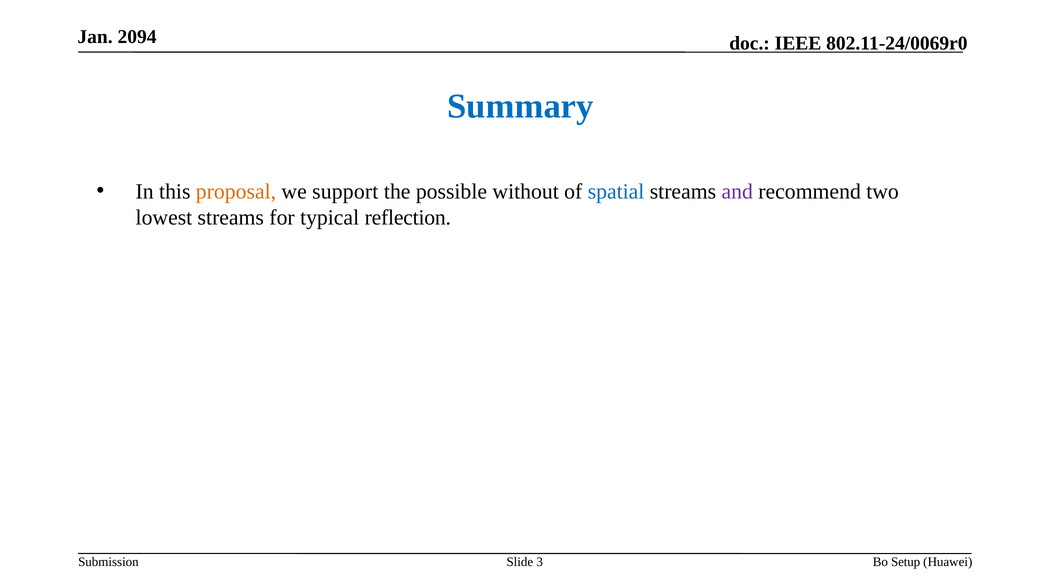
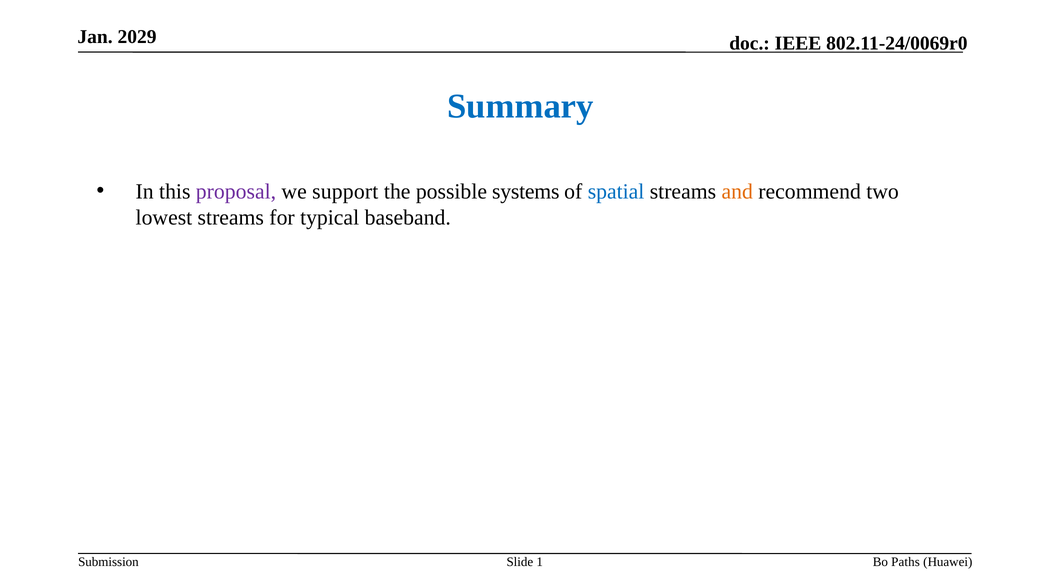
2094: 2094 -> 2029
proposal colour: orange -> purple
without: without -> systems
and colour: purple -> orange
reflection: reflection -> baseband
3: 3 -> 1
Setup: Setup -> Paths
